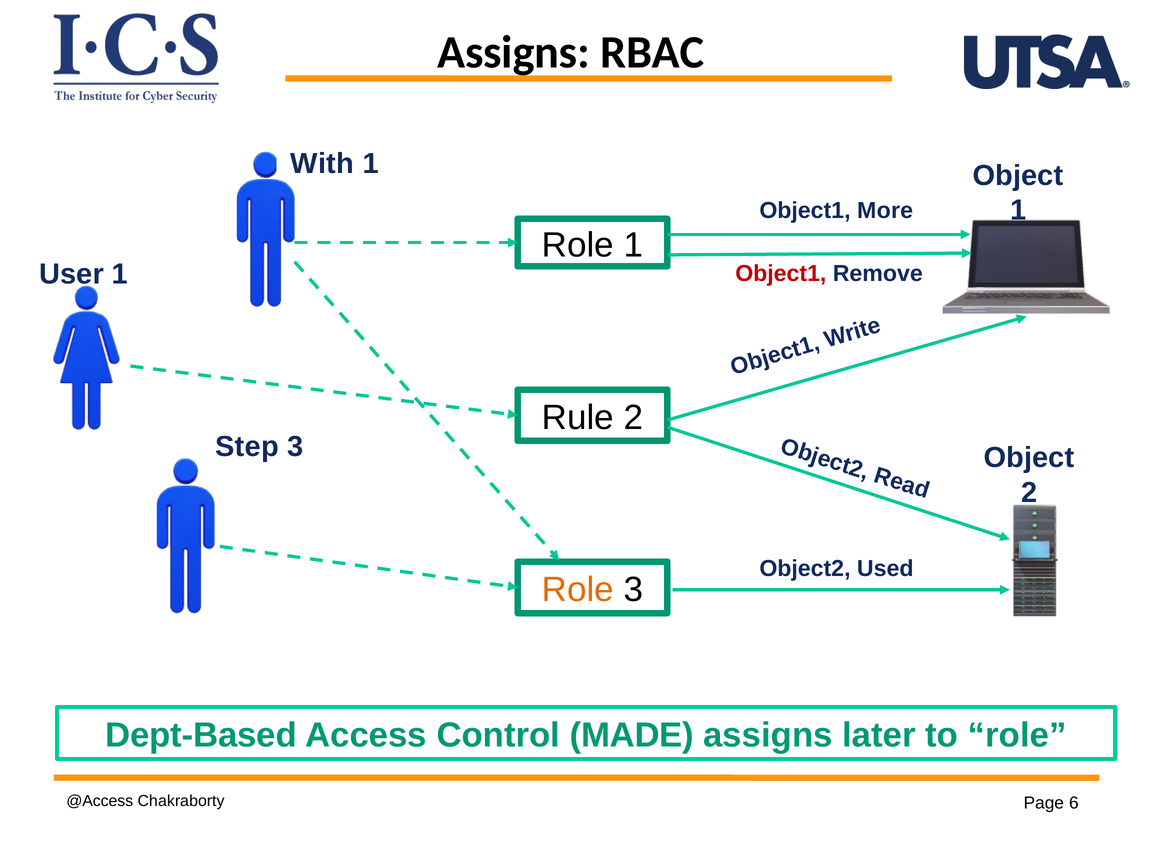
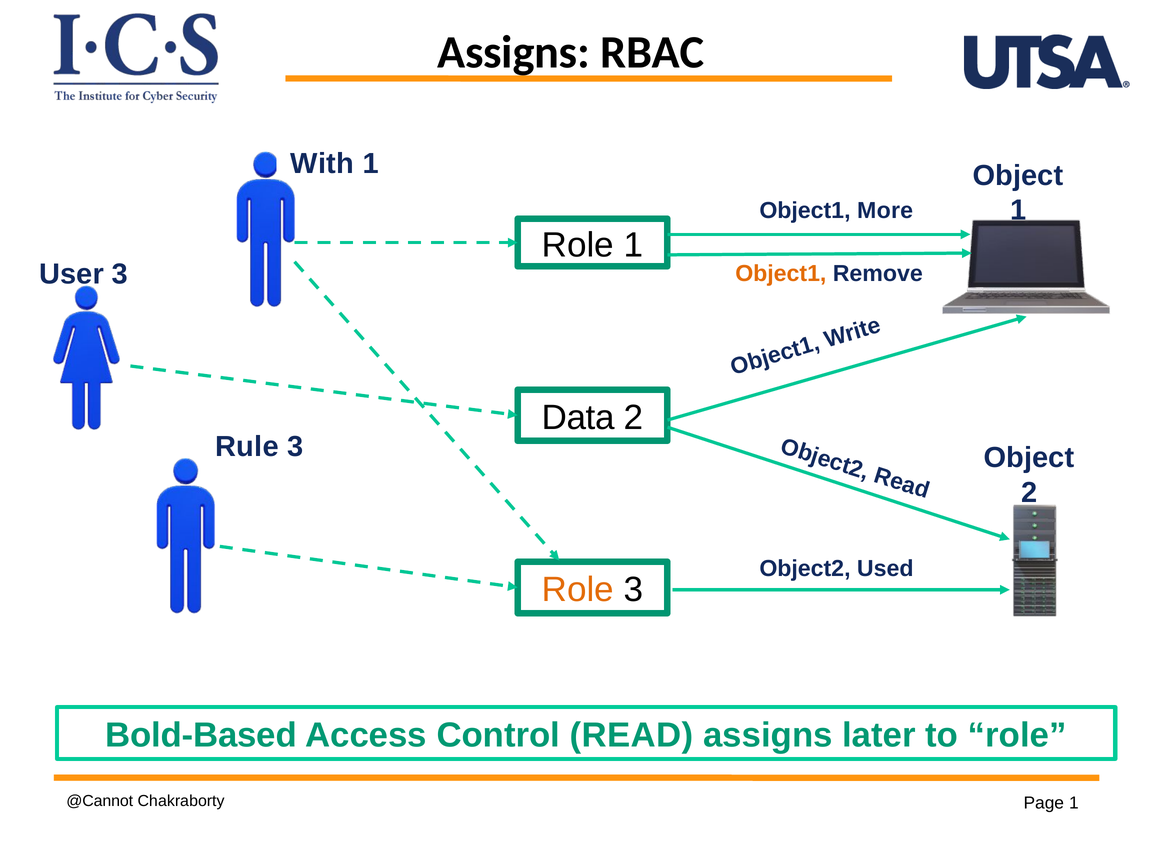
User 1: 1 -> 3
Object1 at (781, 274) colour: red -> orange
Rule: Rule -> Data
Step: Step -> Rule
Dept-Based: Dept-Based -> Bold-Based
MADE: MADE -> READ
@Access: @Access -> @Cannot
6 at (1074, 803): 6 -> 1
